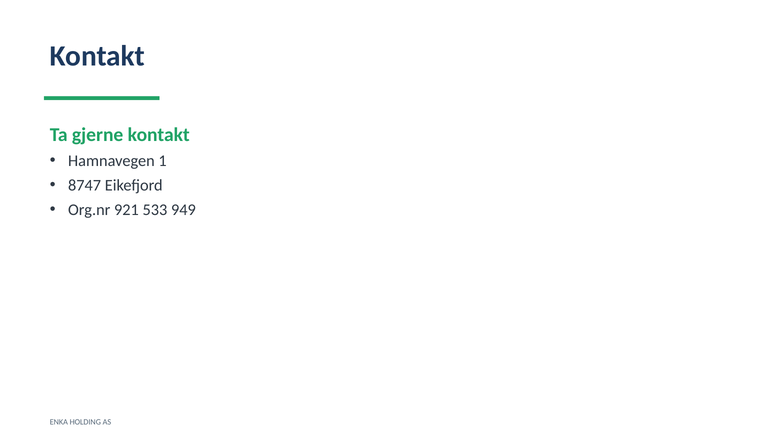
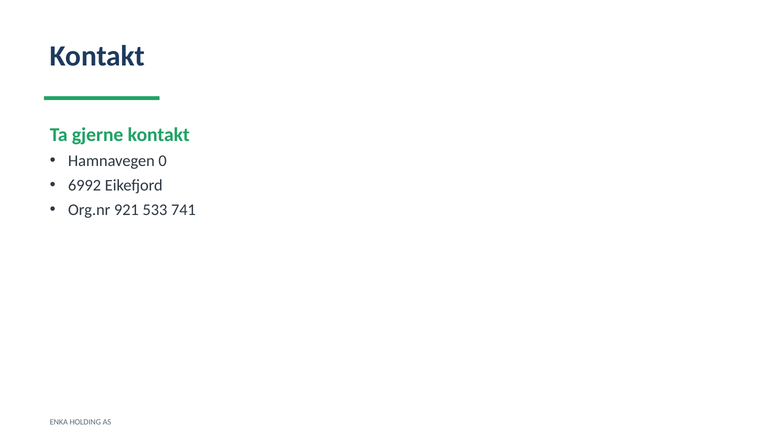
1: 1 -> 0
8747: 8747 -> 6992
949: 949 -> 741
